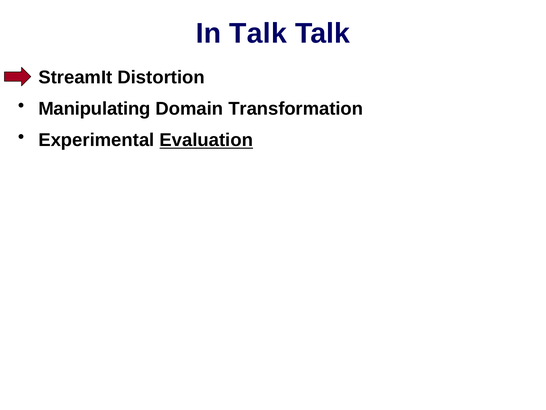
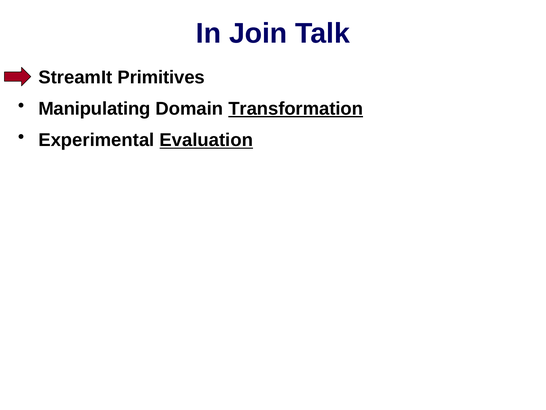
In Talk: Talk -> Join
Distortion: Distortion -> Primitives
Transformation underline: none -> present
